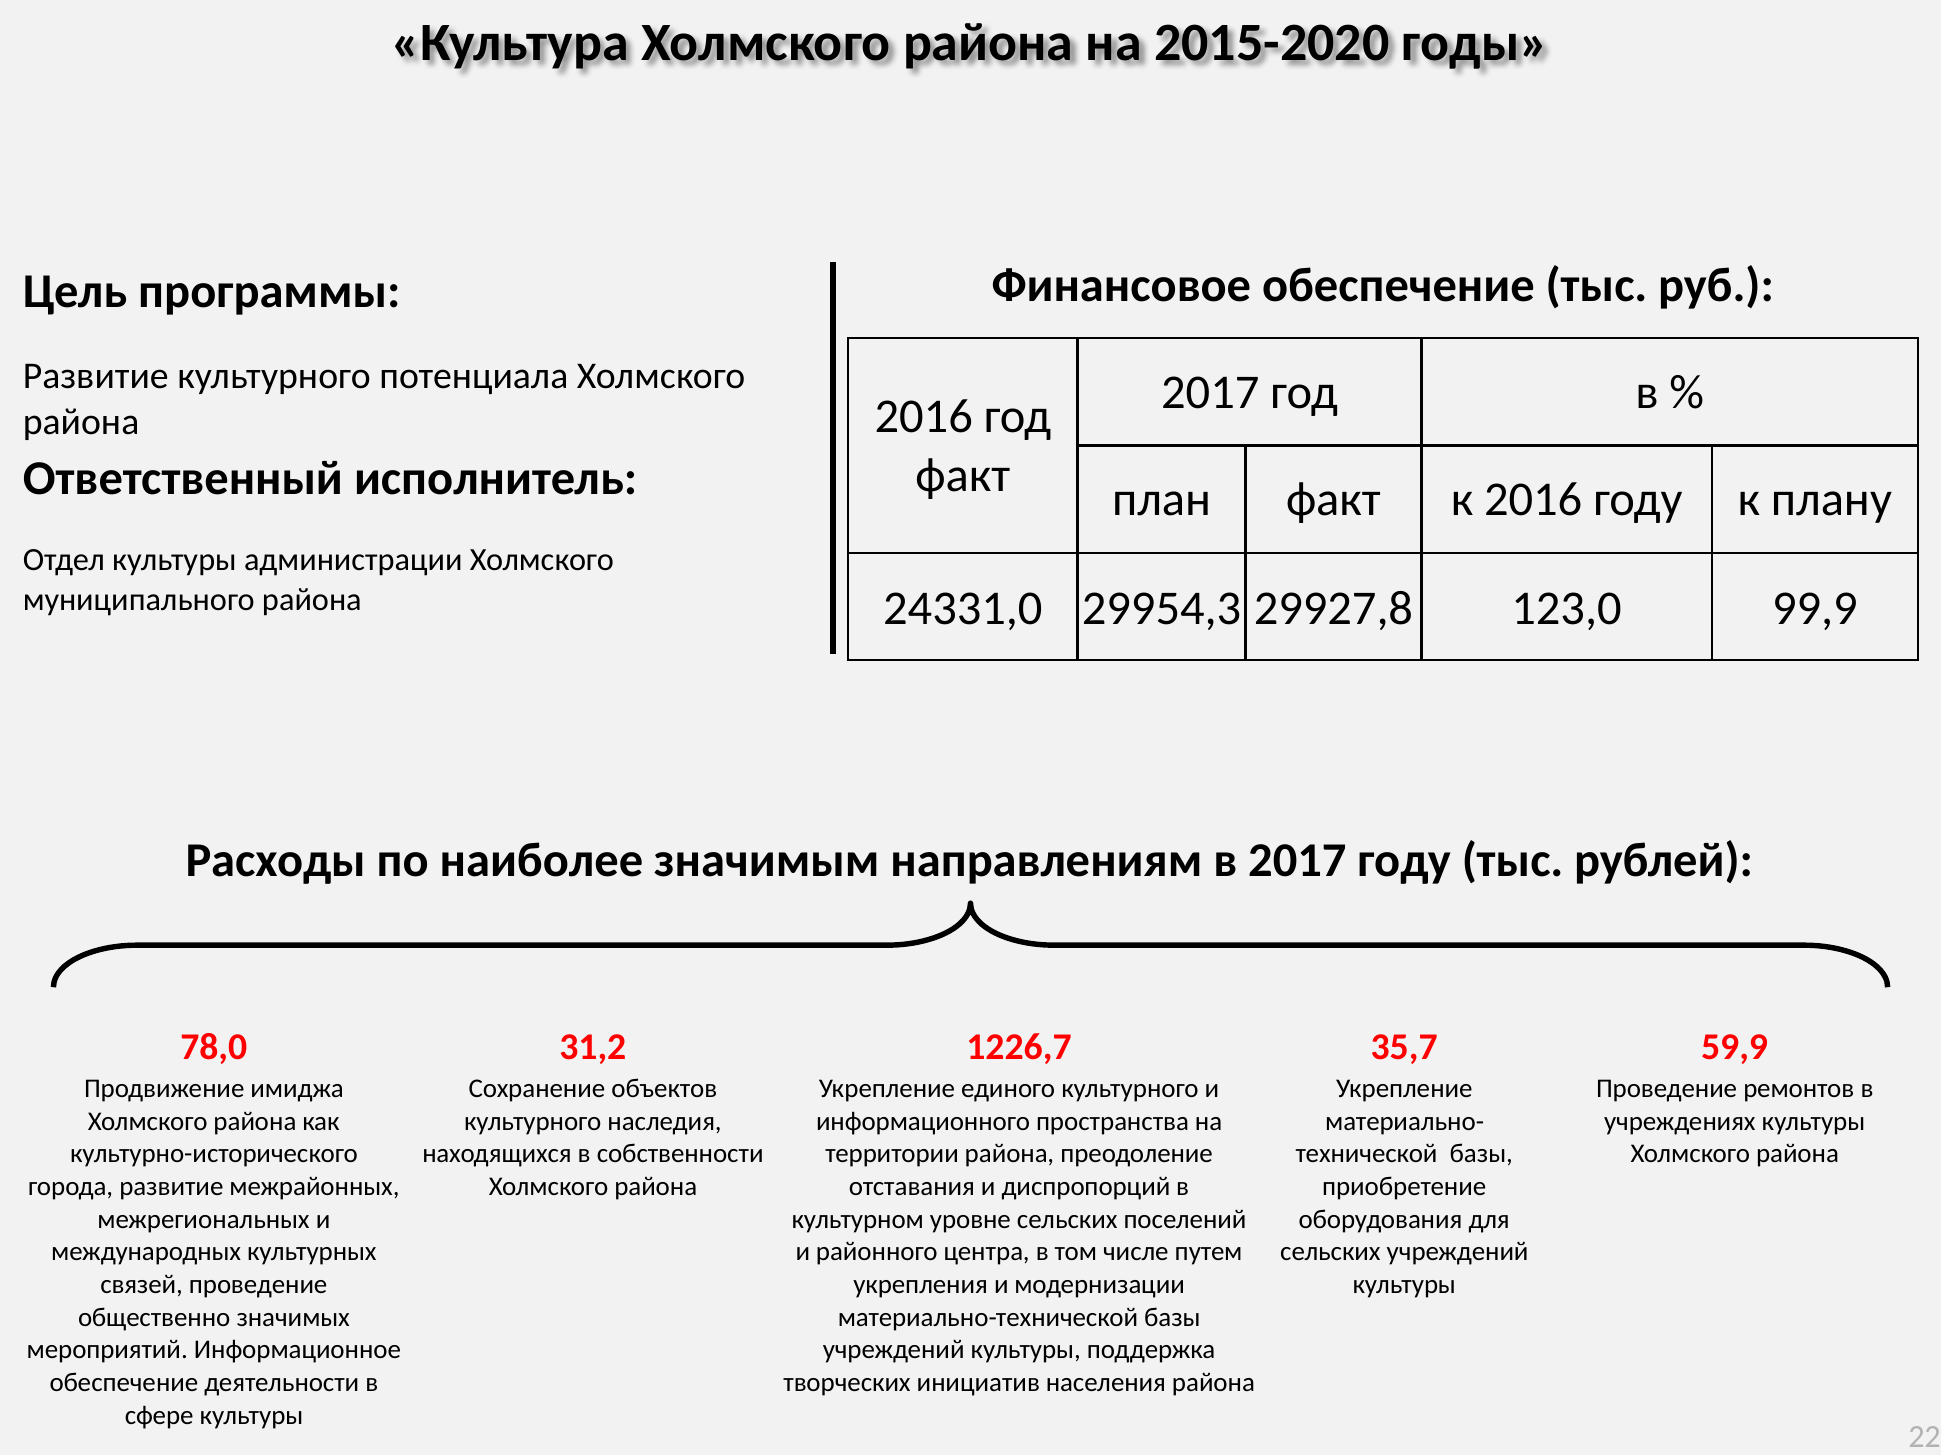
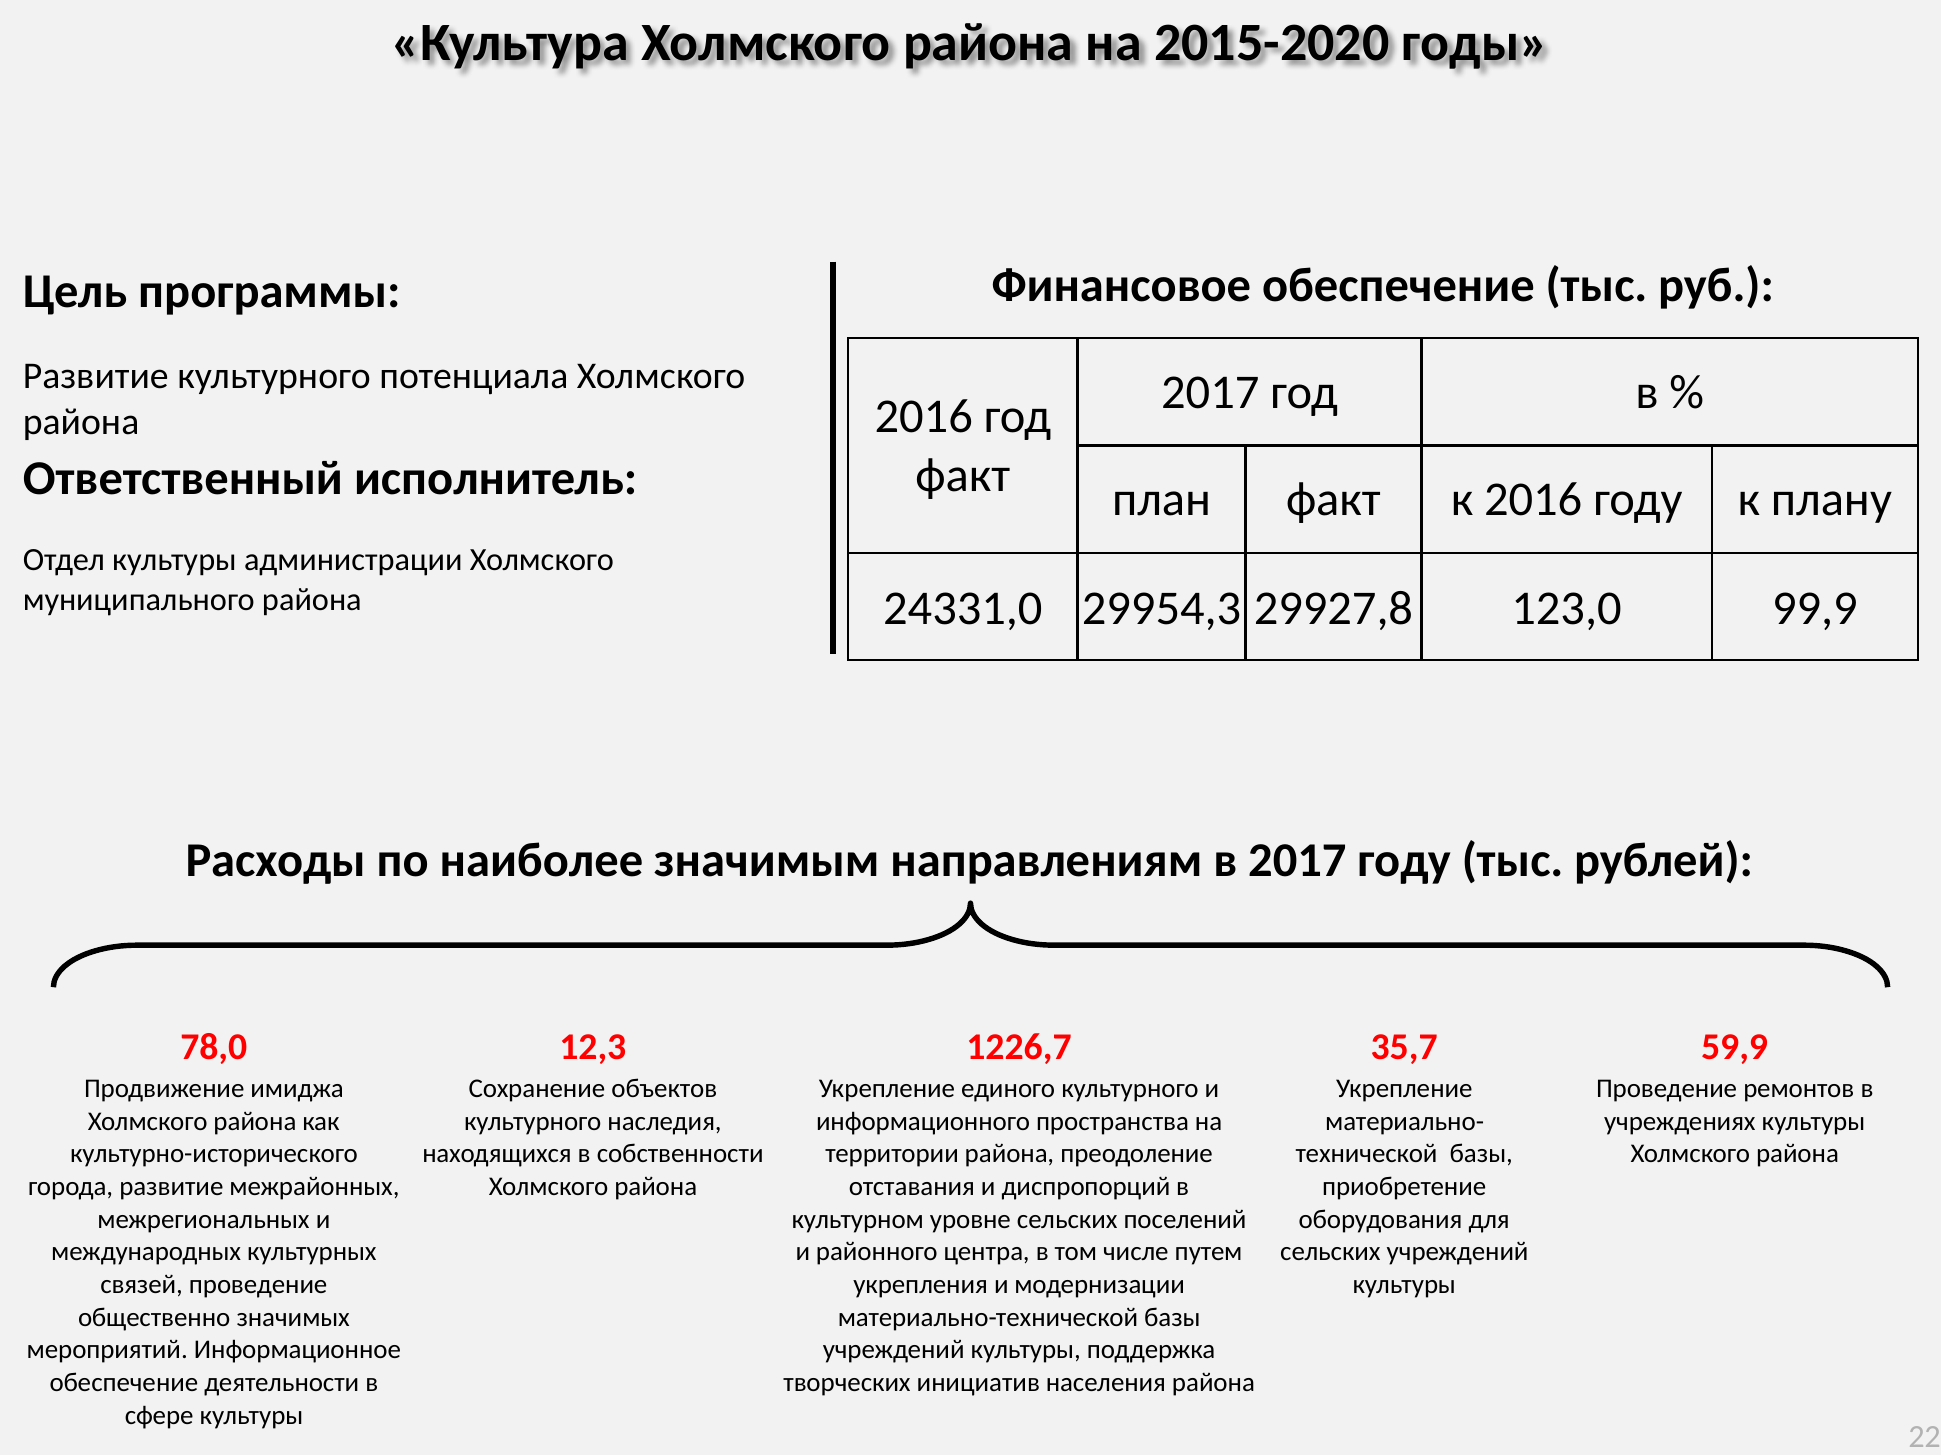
31,2: 31,2 -> 12,3
